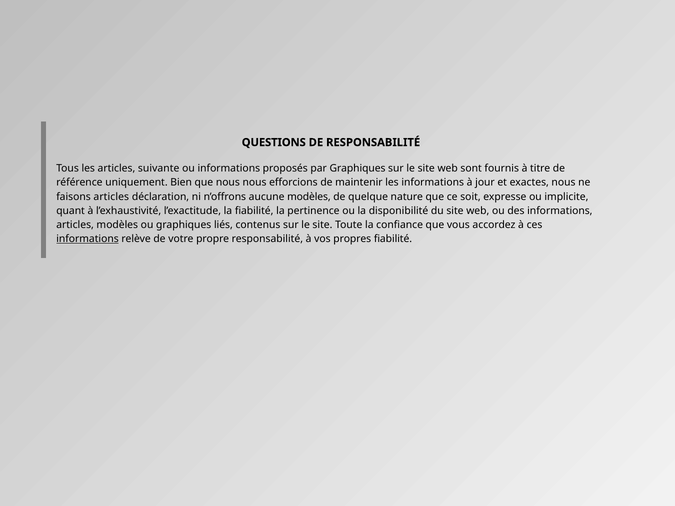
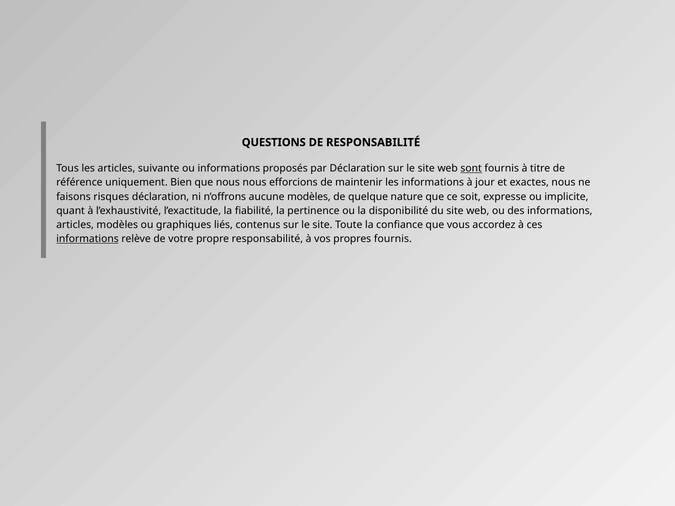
par Graphiques: Graphiques -> Déclaration
sont underline: none -> present
faisons articles: articles -> risques
propres fiabilité: fiabilité -> fournis
